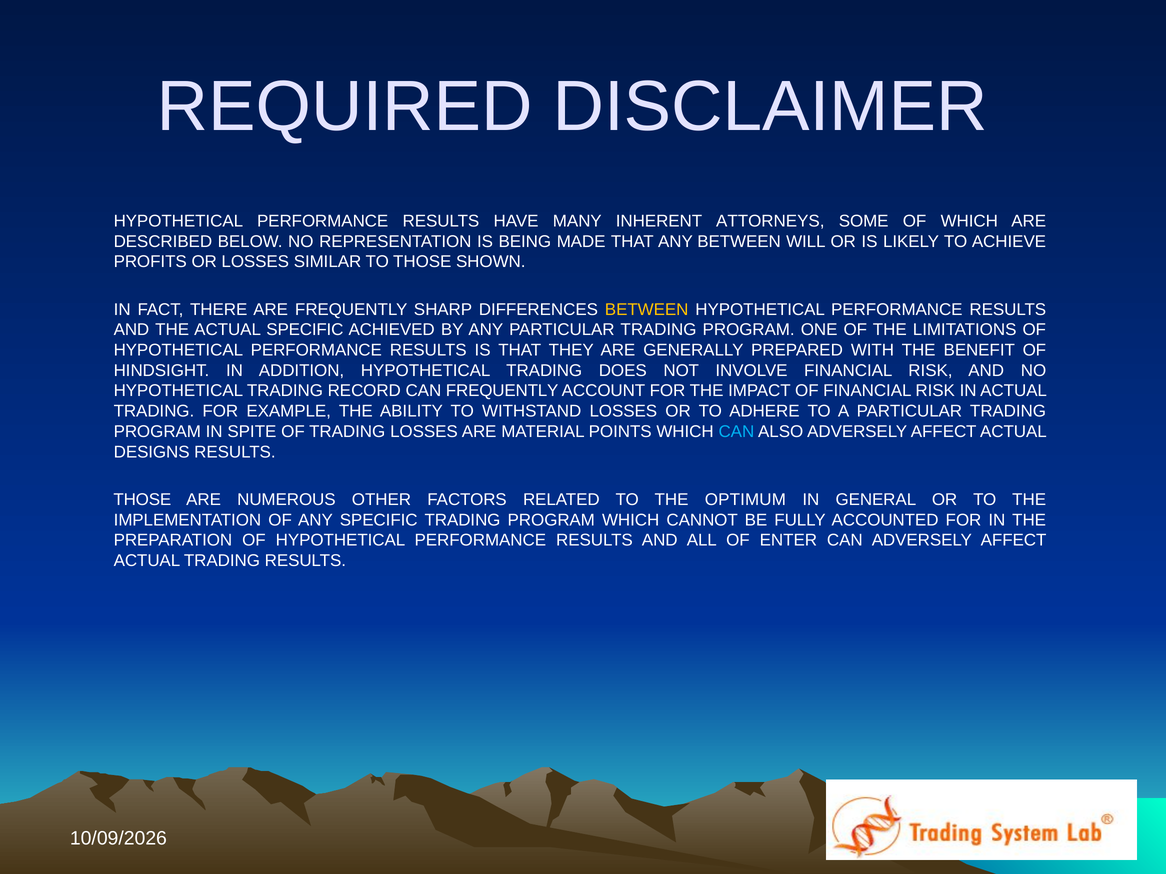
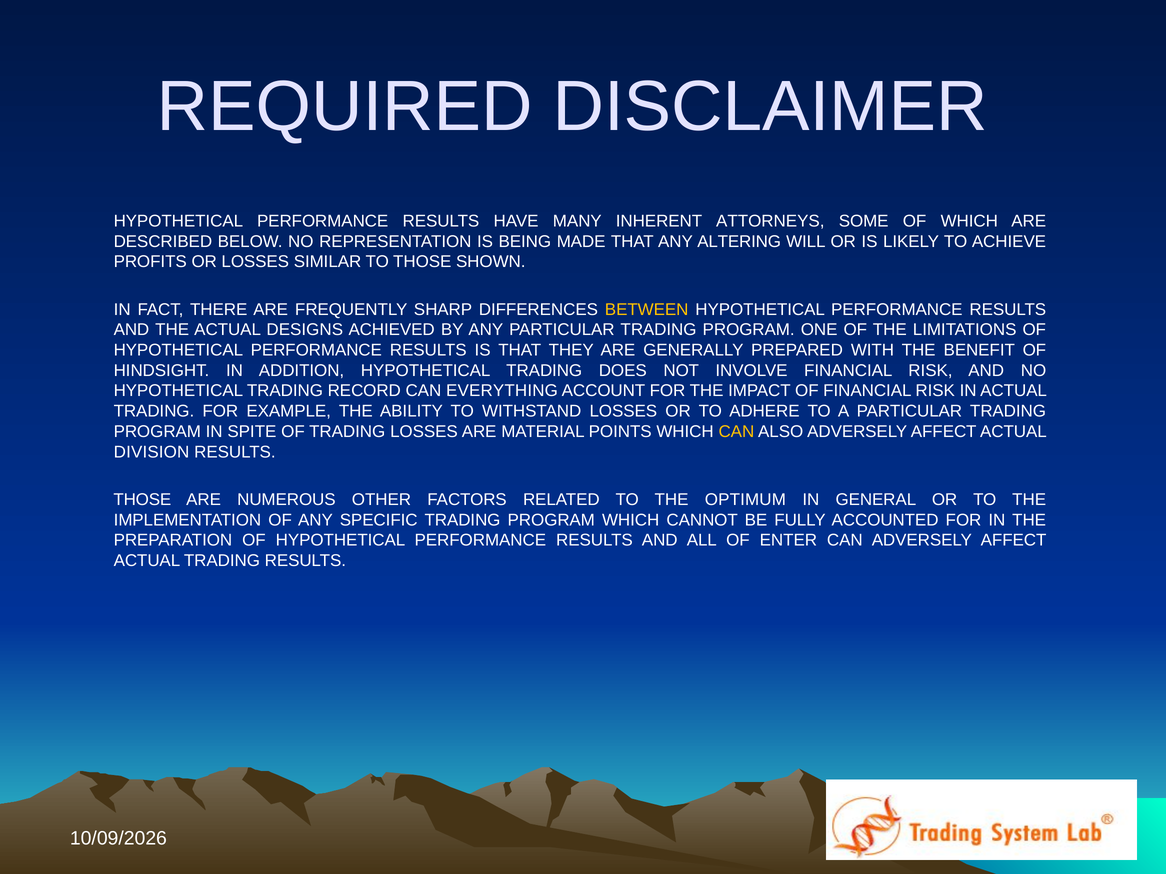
ANY BETWEEN: BETWEEN -> ALTERING
ACTUAL SPECIFIC: SPECIFIC -> DESIGNS
CAN FREQUENTLY: FREQUENTLY -> EVERYTHING
CAN at (736, 432) colour: light blue -> yellow
DESIGNS: DESIGNS -> DIVISION
